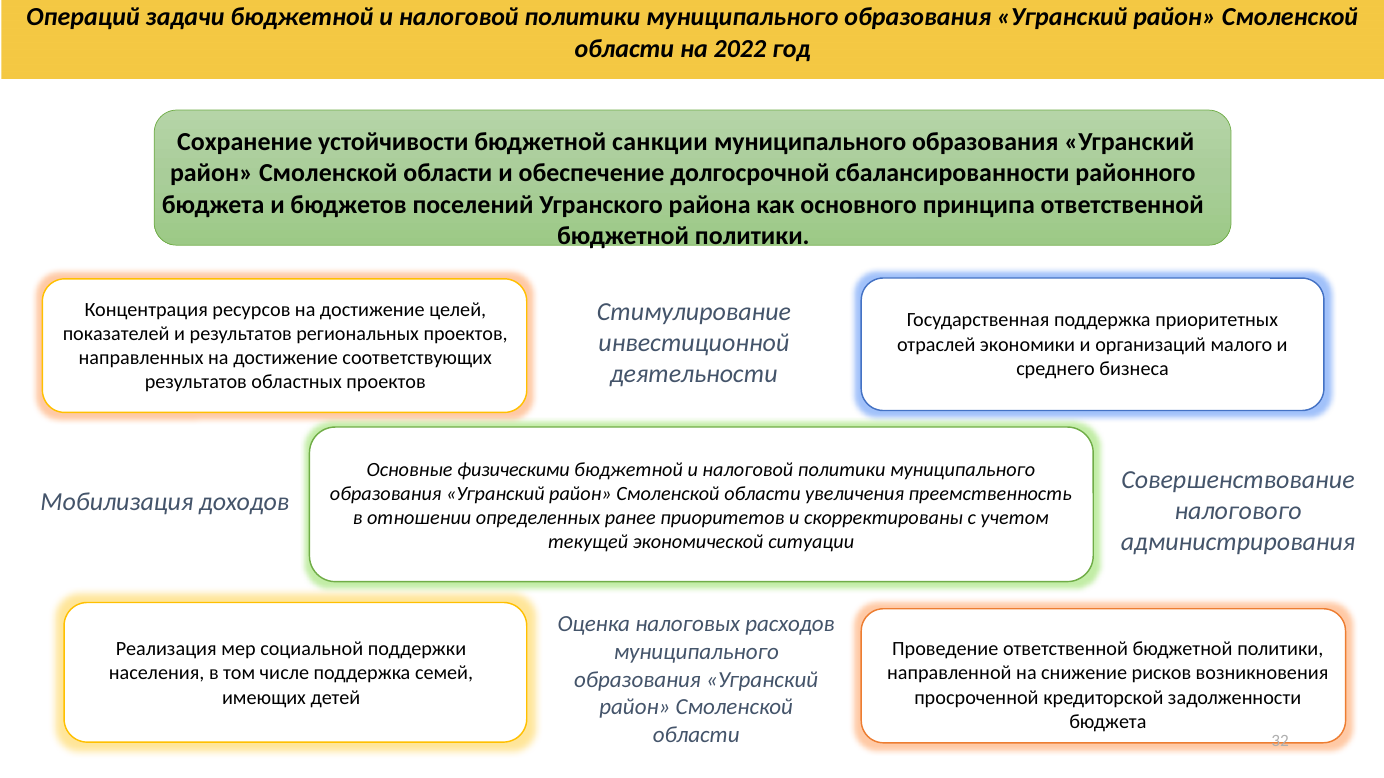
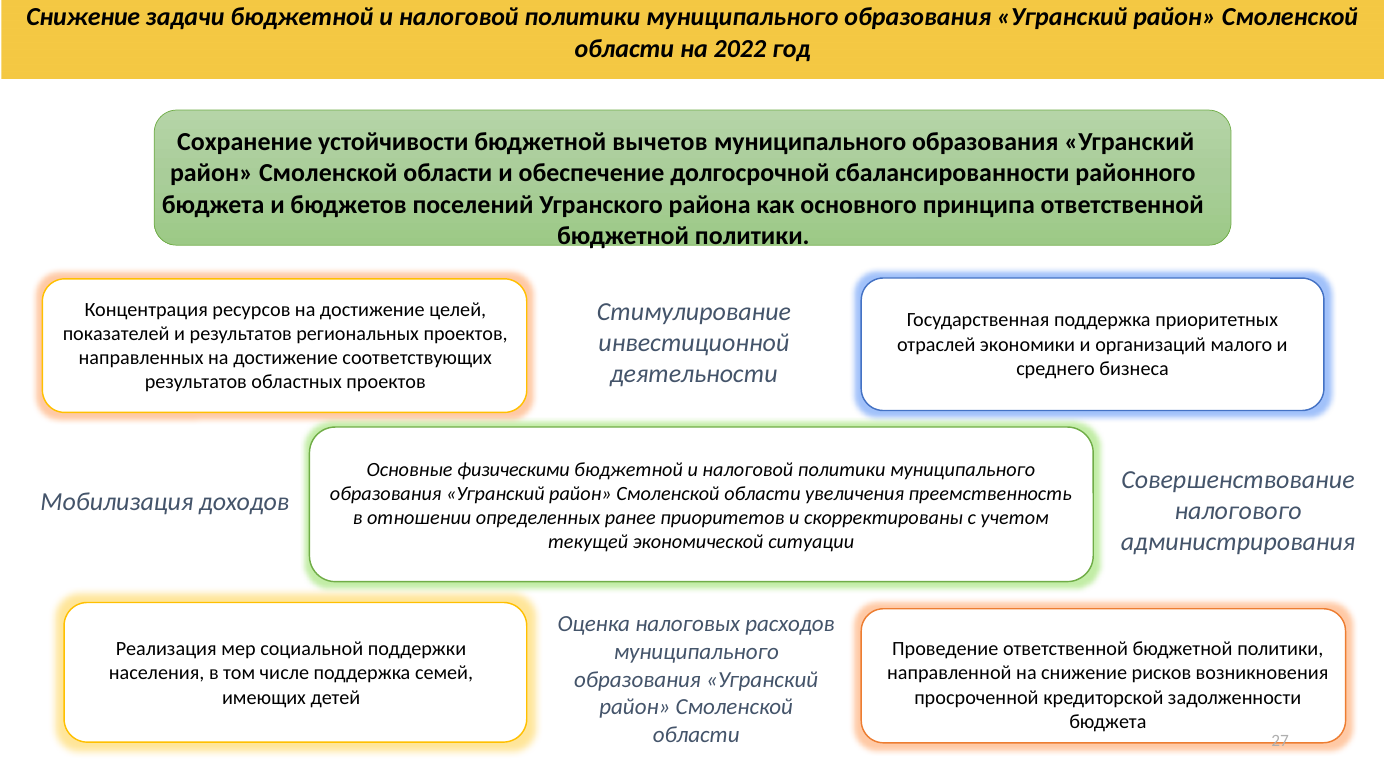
Операций at (83, 17): Операций -> Снижение
санкции: санкции -> вычетов
32: 32 -> 27
